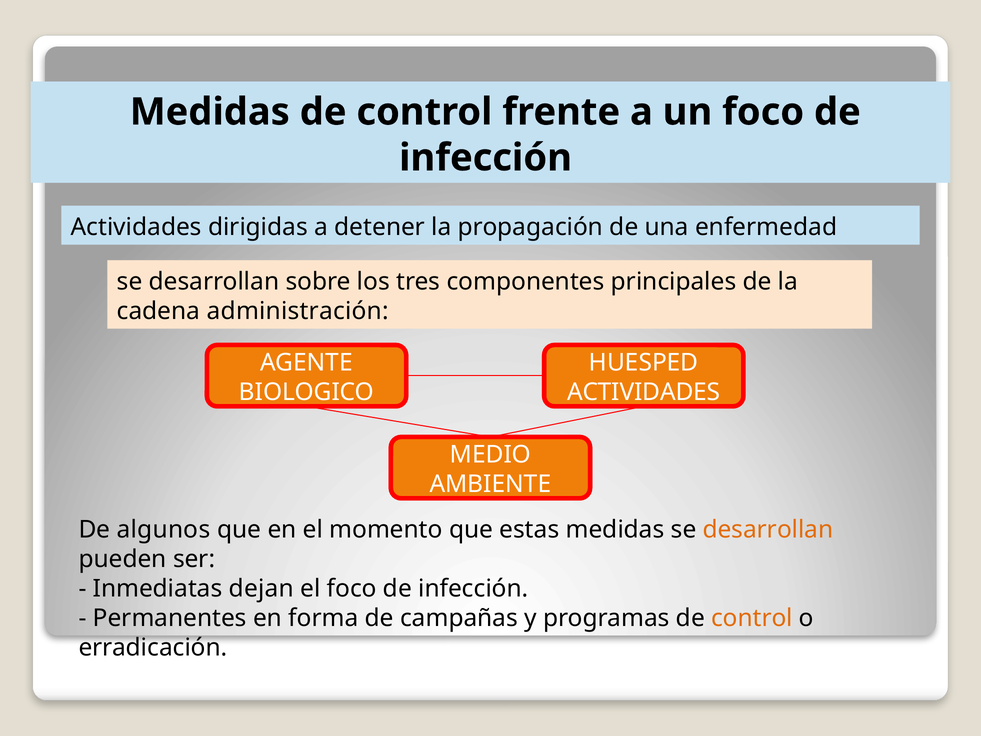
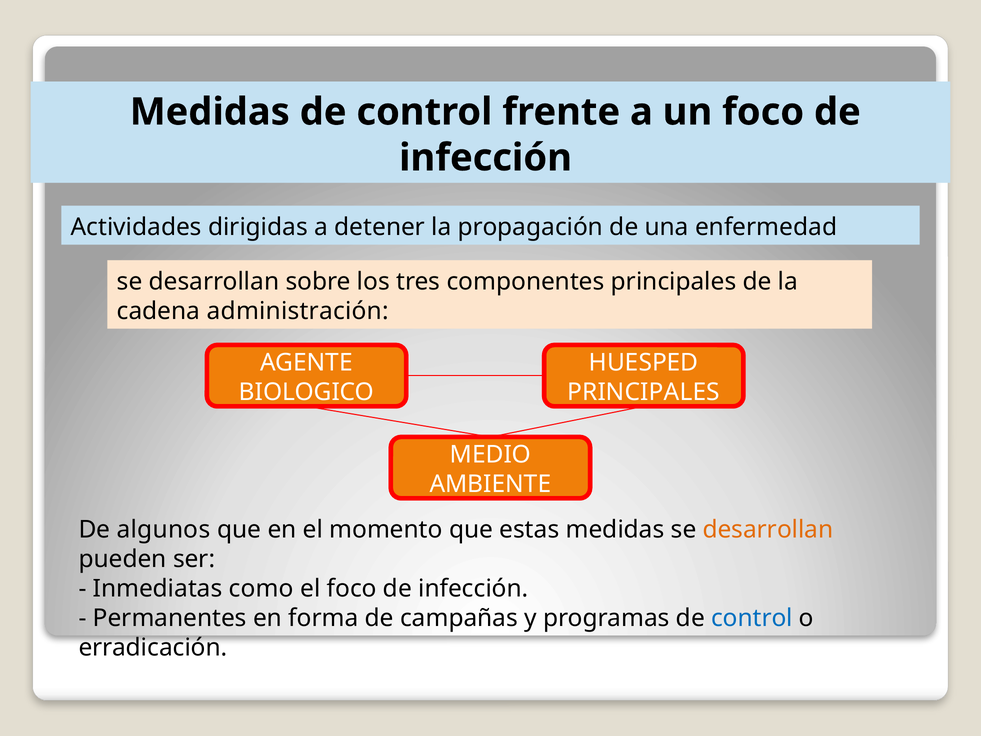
ACTIVIDADES at (644, 392): ACTIVIDADES -> PRINCIPALES
dejan: dejan -> como
control at (752, 618) colour: orange -> blue
